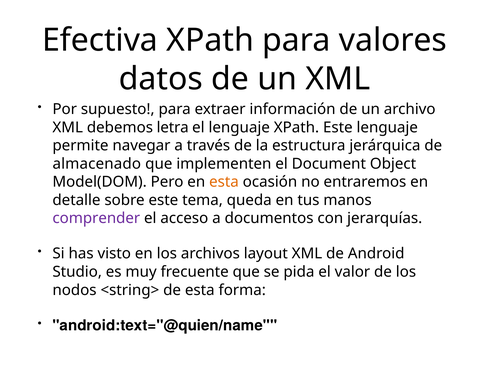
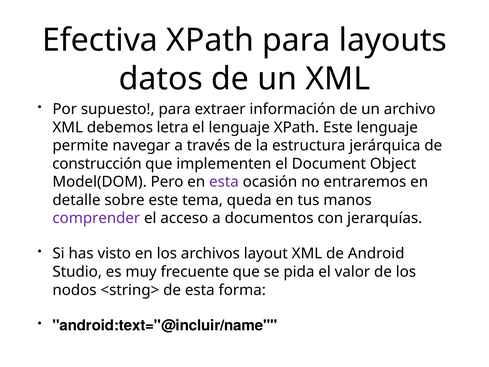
valores: valores -> layouts
almacenado: almacenado -> construcción
esta at (224, 182) colour: orange -> purple
android:text="@quien/name: android:text="@quien/name -> android:text="@incluir/name
